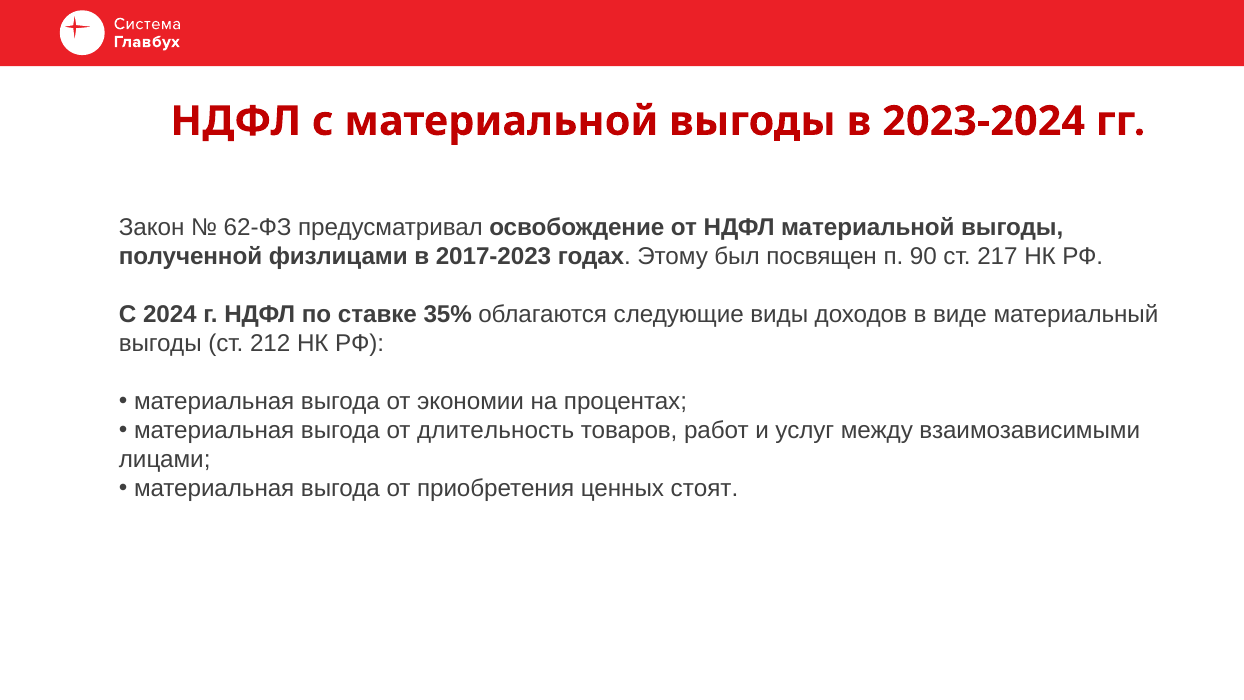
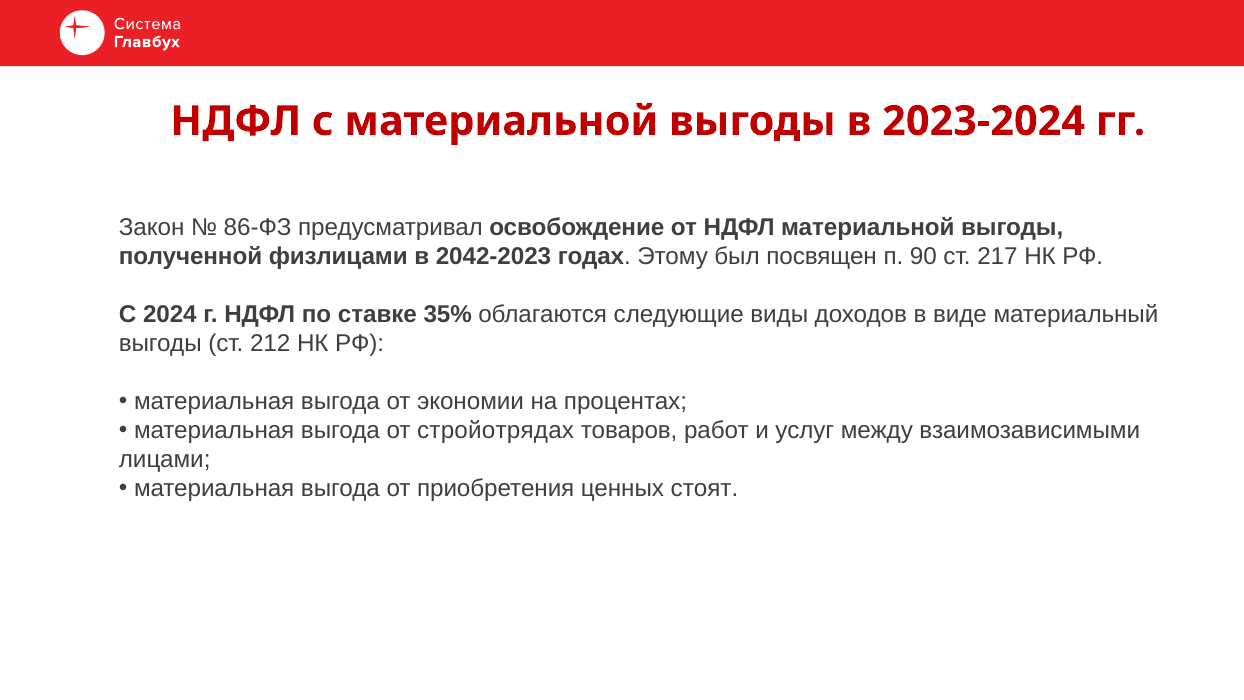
62-ФЗ: 62-ФЗ -> 86-ФЗ
2017-2023: 2017-2023 -> 2042-2023
длительность: длительность -> стройотрядах
